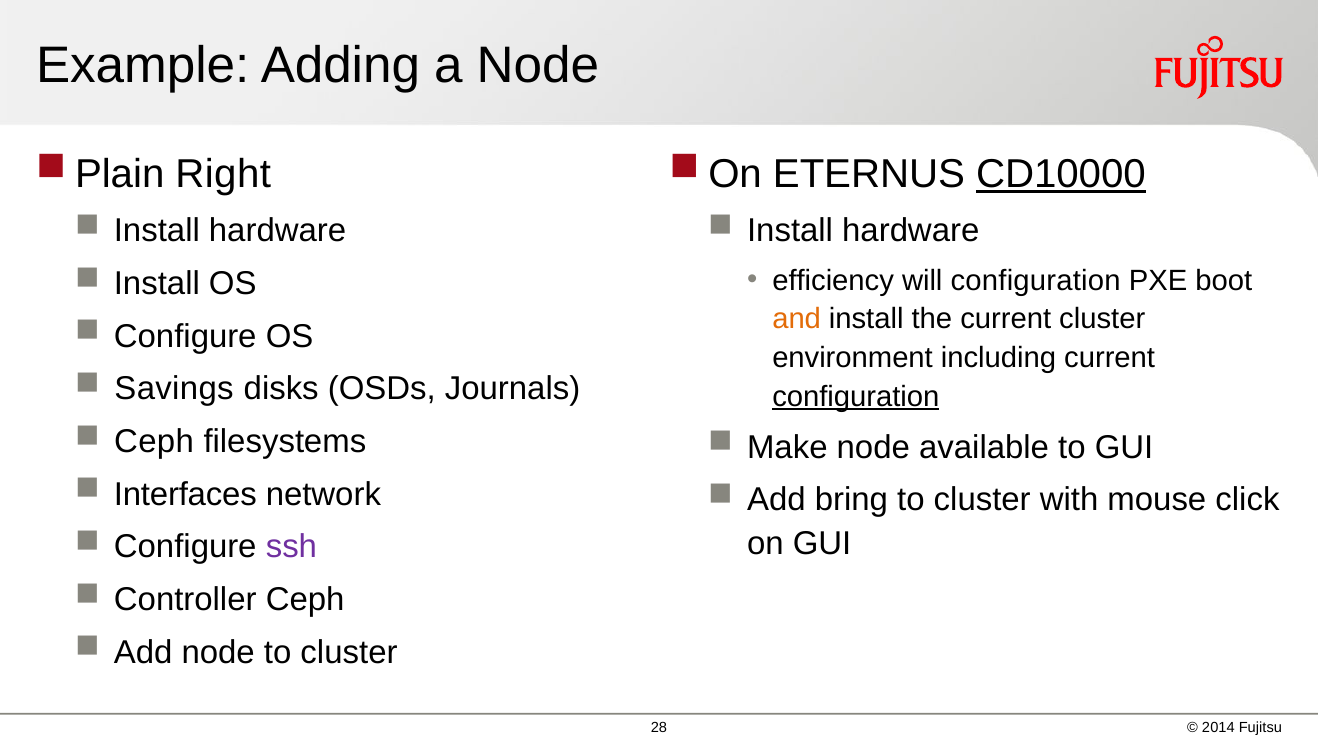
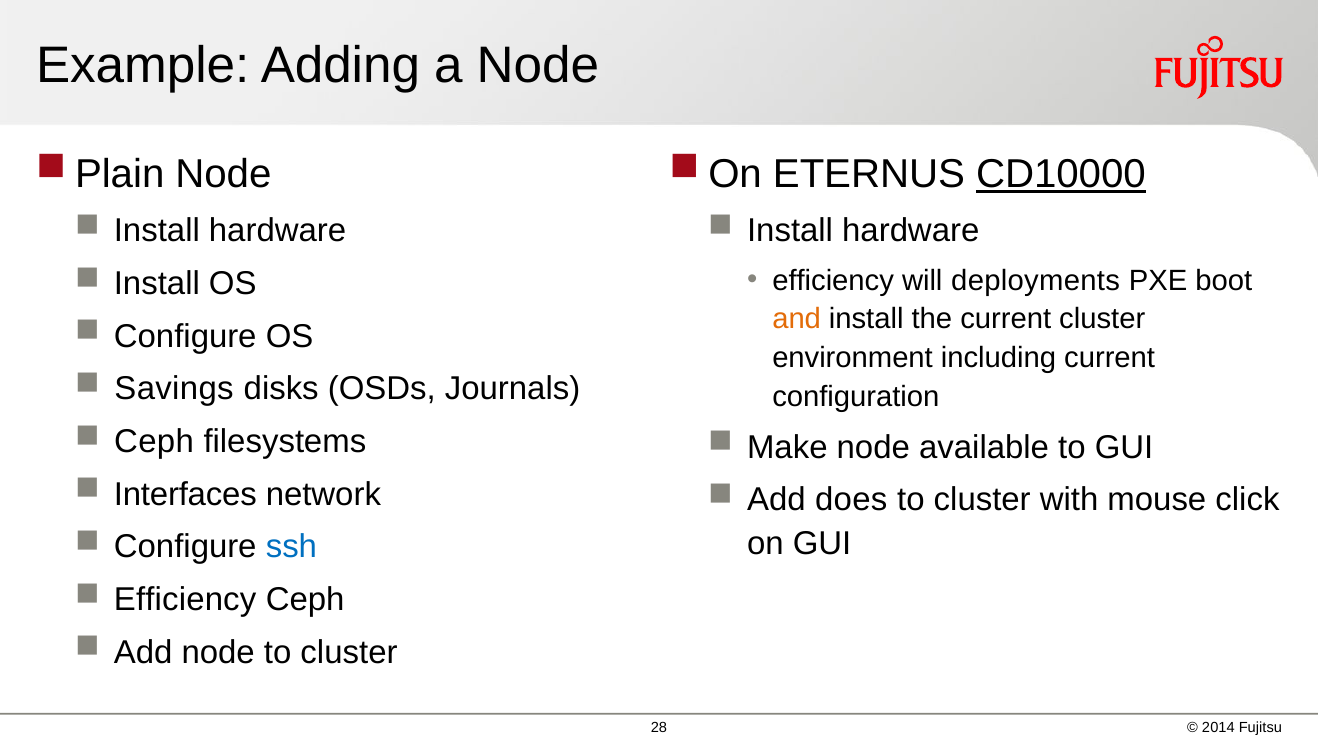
Right at (223, 174): Right -> Node
will configuration: configuration -> deployments
configuration at (856, 396) underline: present -> none
bring: bring -> does
ssh colour: purple -> blue
Controller at (185, 599): Controller -> Efficiency
